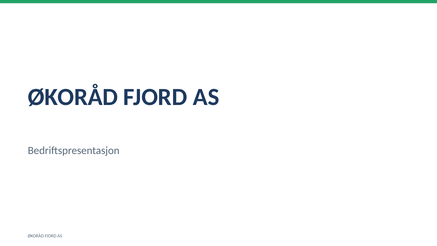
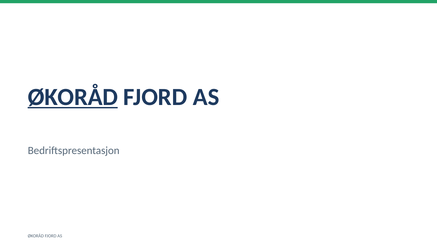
ØKORÅD at (73, 97) underline: none -> present
